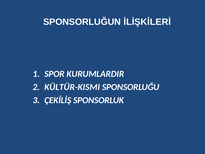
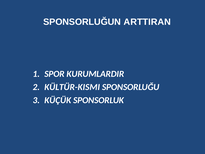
İLİŞKİLERİ: İLİŞKİLERİ -> ARTTIRAN
ÇEKİLİŞ: ÇEKİLİŞ -> KÜÇÜK
